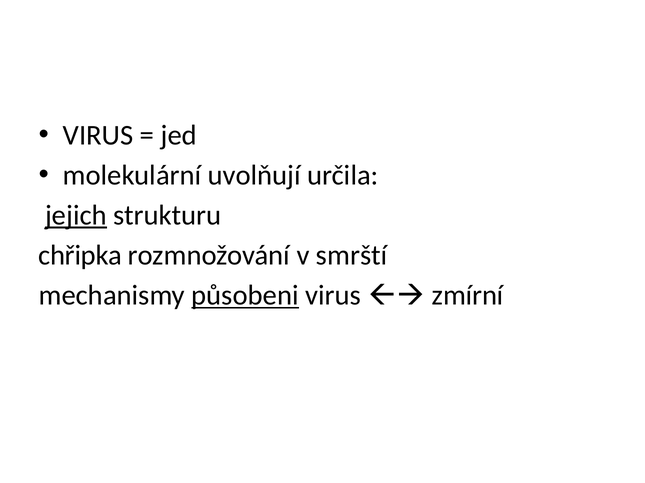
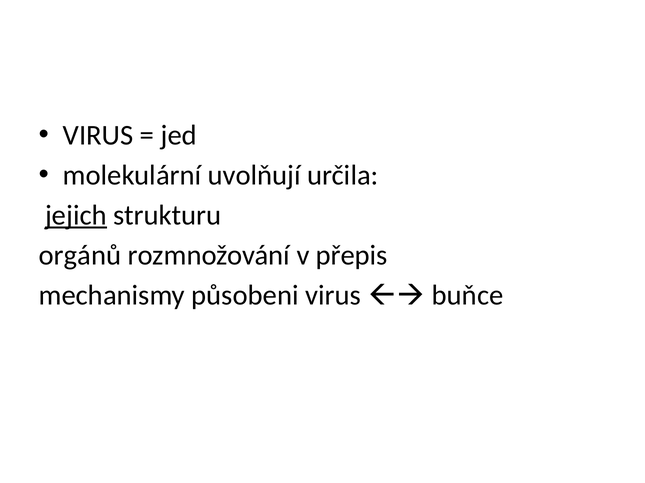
chřipka: chřipka -> orgánů
smrští: smrští -> přepis
působeni underline: present -> none
zmírní: zmírní -> buňce
